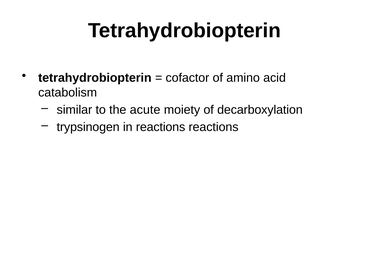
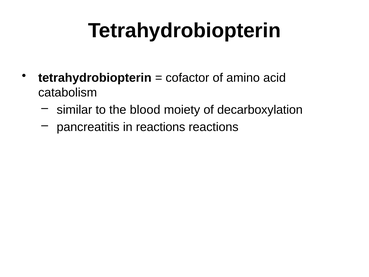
acute: acute -> blood
trypsinogen: trypsinogen -> pancreatitis
